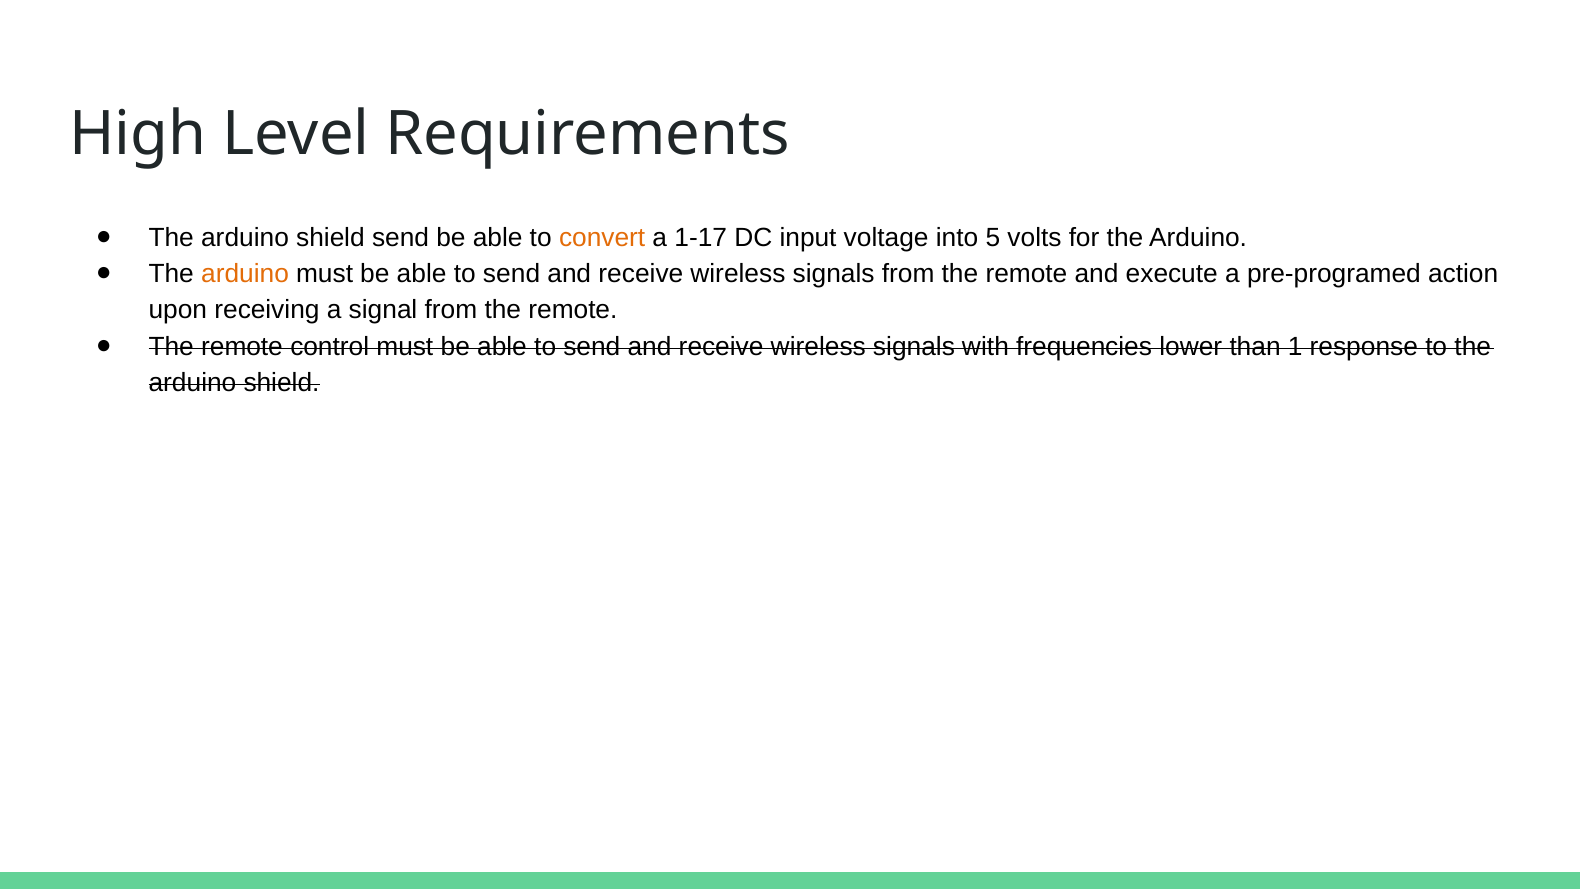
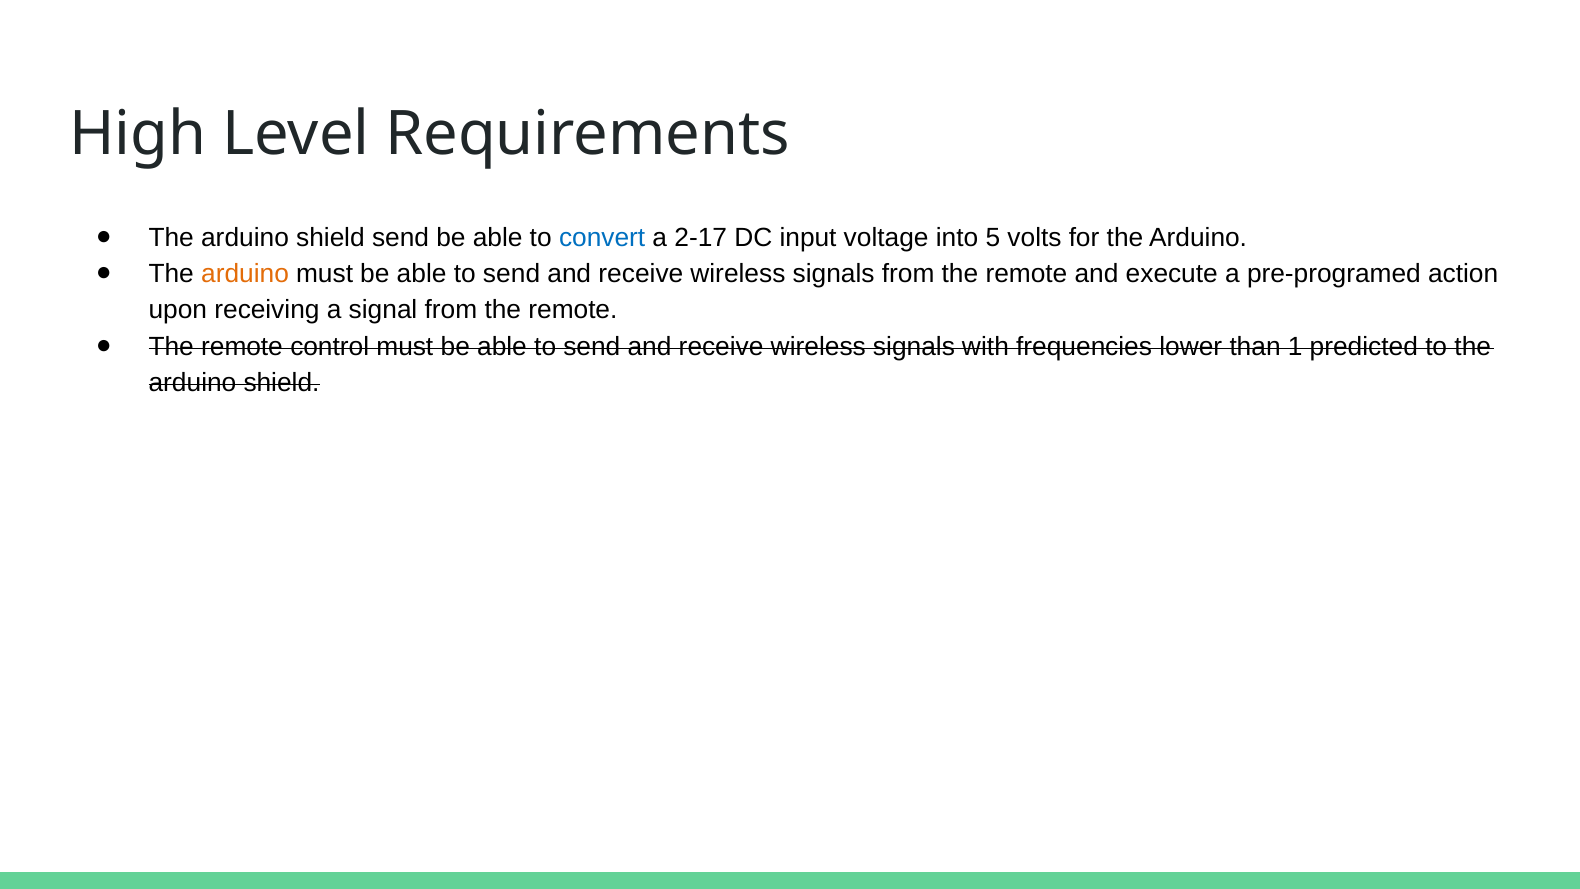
convert colour: orange -> blue
1-17: 1-17 -> 2-17
response: response -> predicted
